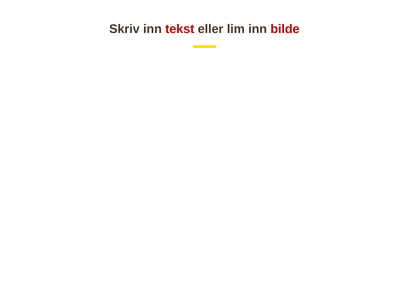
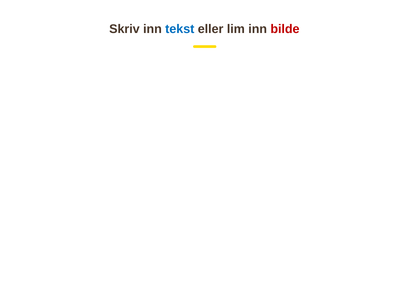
tekst colour: red -> blue
